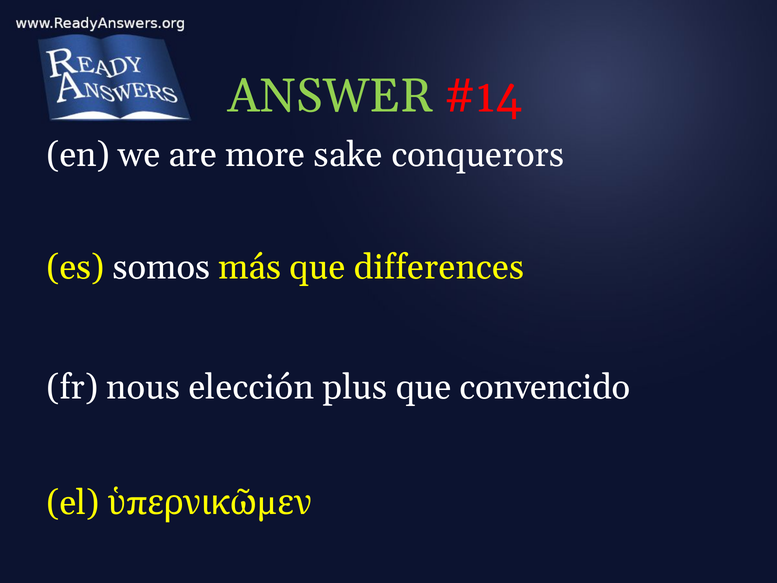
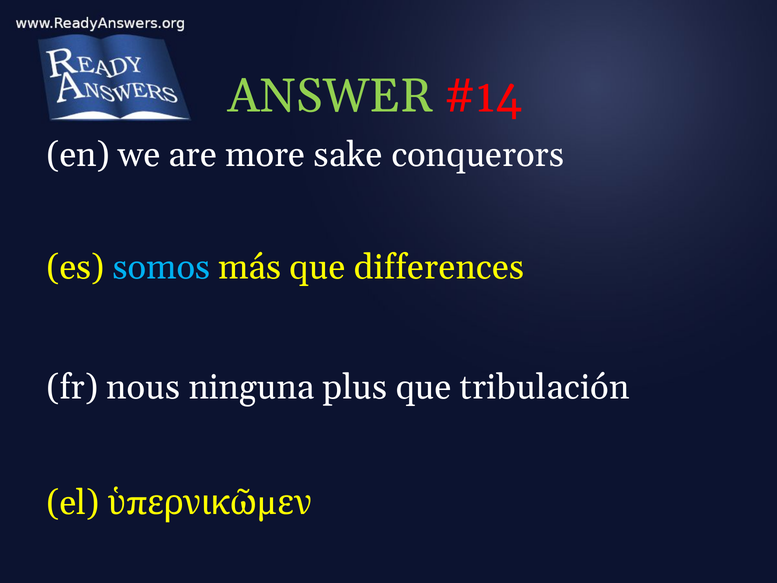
somos colour: white -> light blue
elección: elección -> ninguna
convencido: convencido -> tribulación
